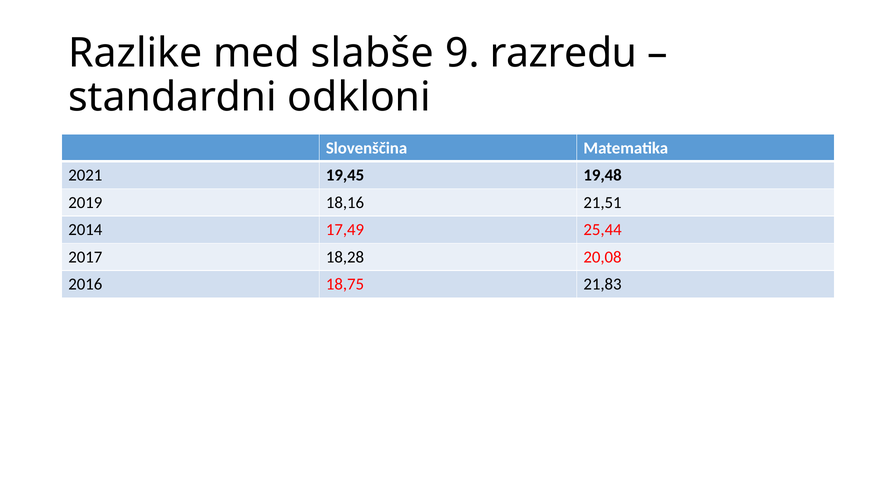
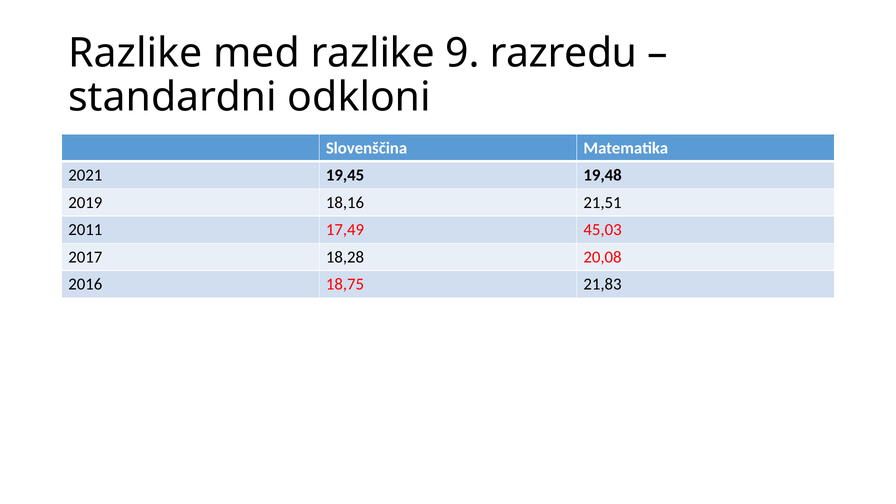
med slabše: slabše -> razlike
2014: 2014 -> 2011
25,44: 25,44 -> 45,03
